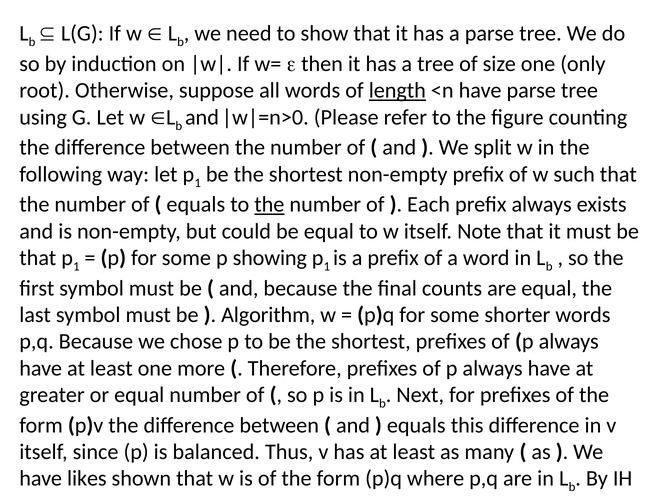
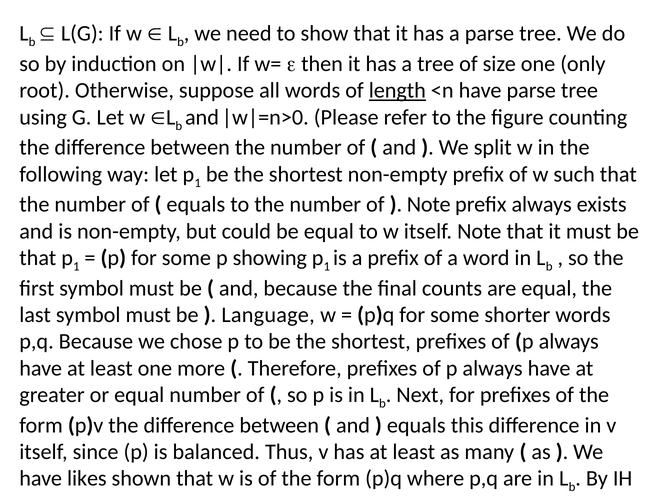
the at (269, 205) underline: present -> none
Each at (429, 205): Each -> Note
Algorithm: Algorithm -> Language
